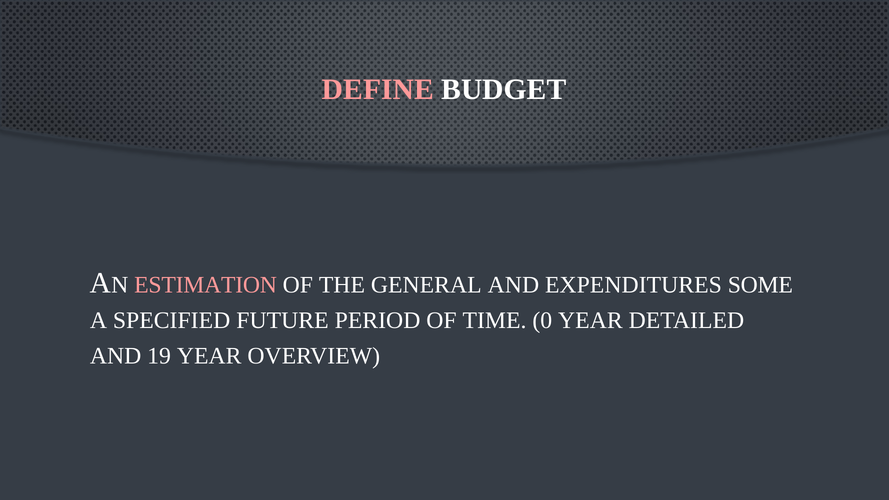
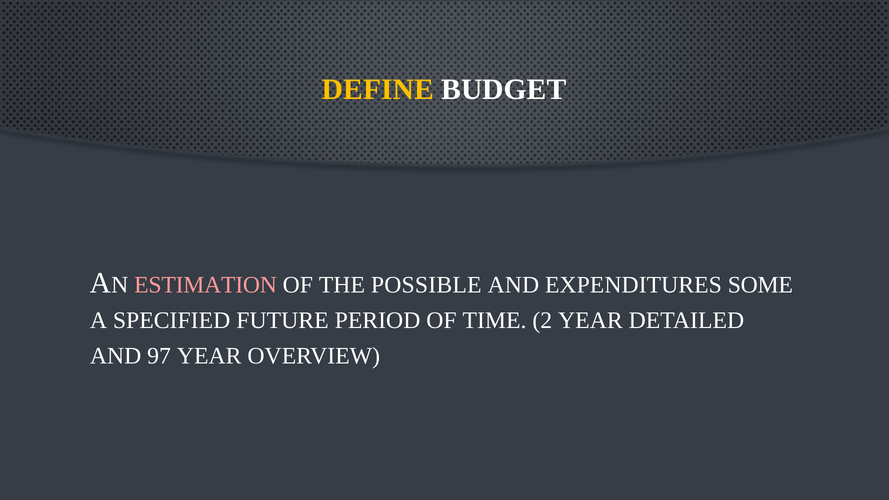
DEFINE colour: pink -> yellow
GENERAL: GENERAL -> POSSIBLE
0: 0 -> 2
19: 19 -> 97
